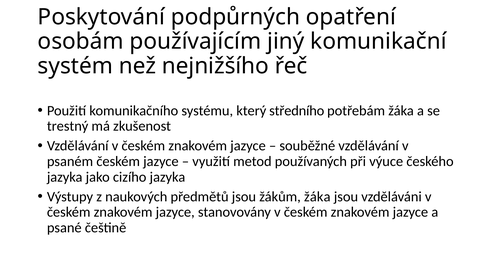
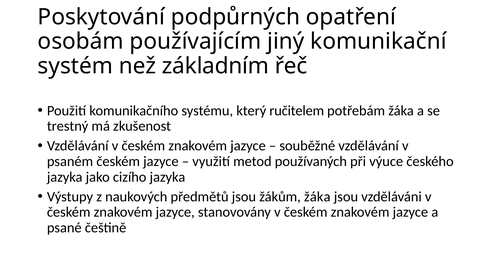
nejnižšího: nejnižšího -> základním
středního: středního -> ručitelem
